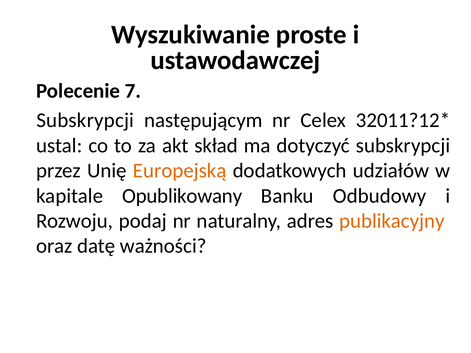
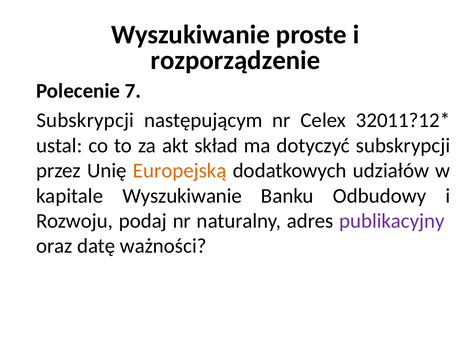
ustawodawczej: ustawodawczej -> rozporządzenie
kapitale Opublikowany: Opublikowany -> Wyszukiwanie
publikacyjny colour: orange -> purple
